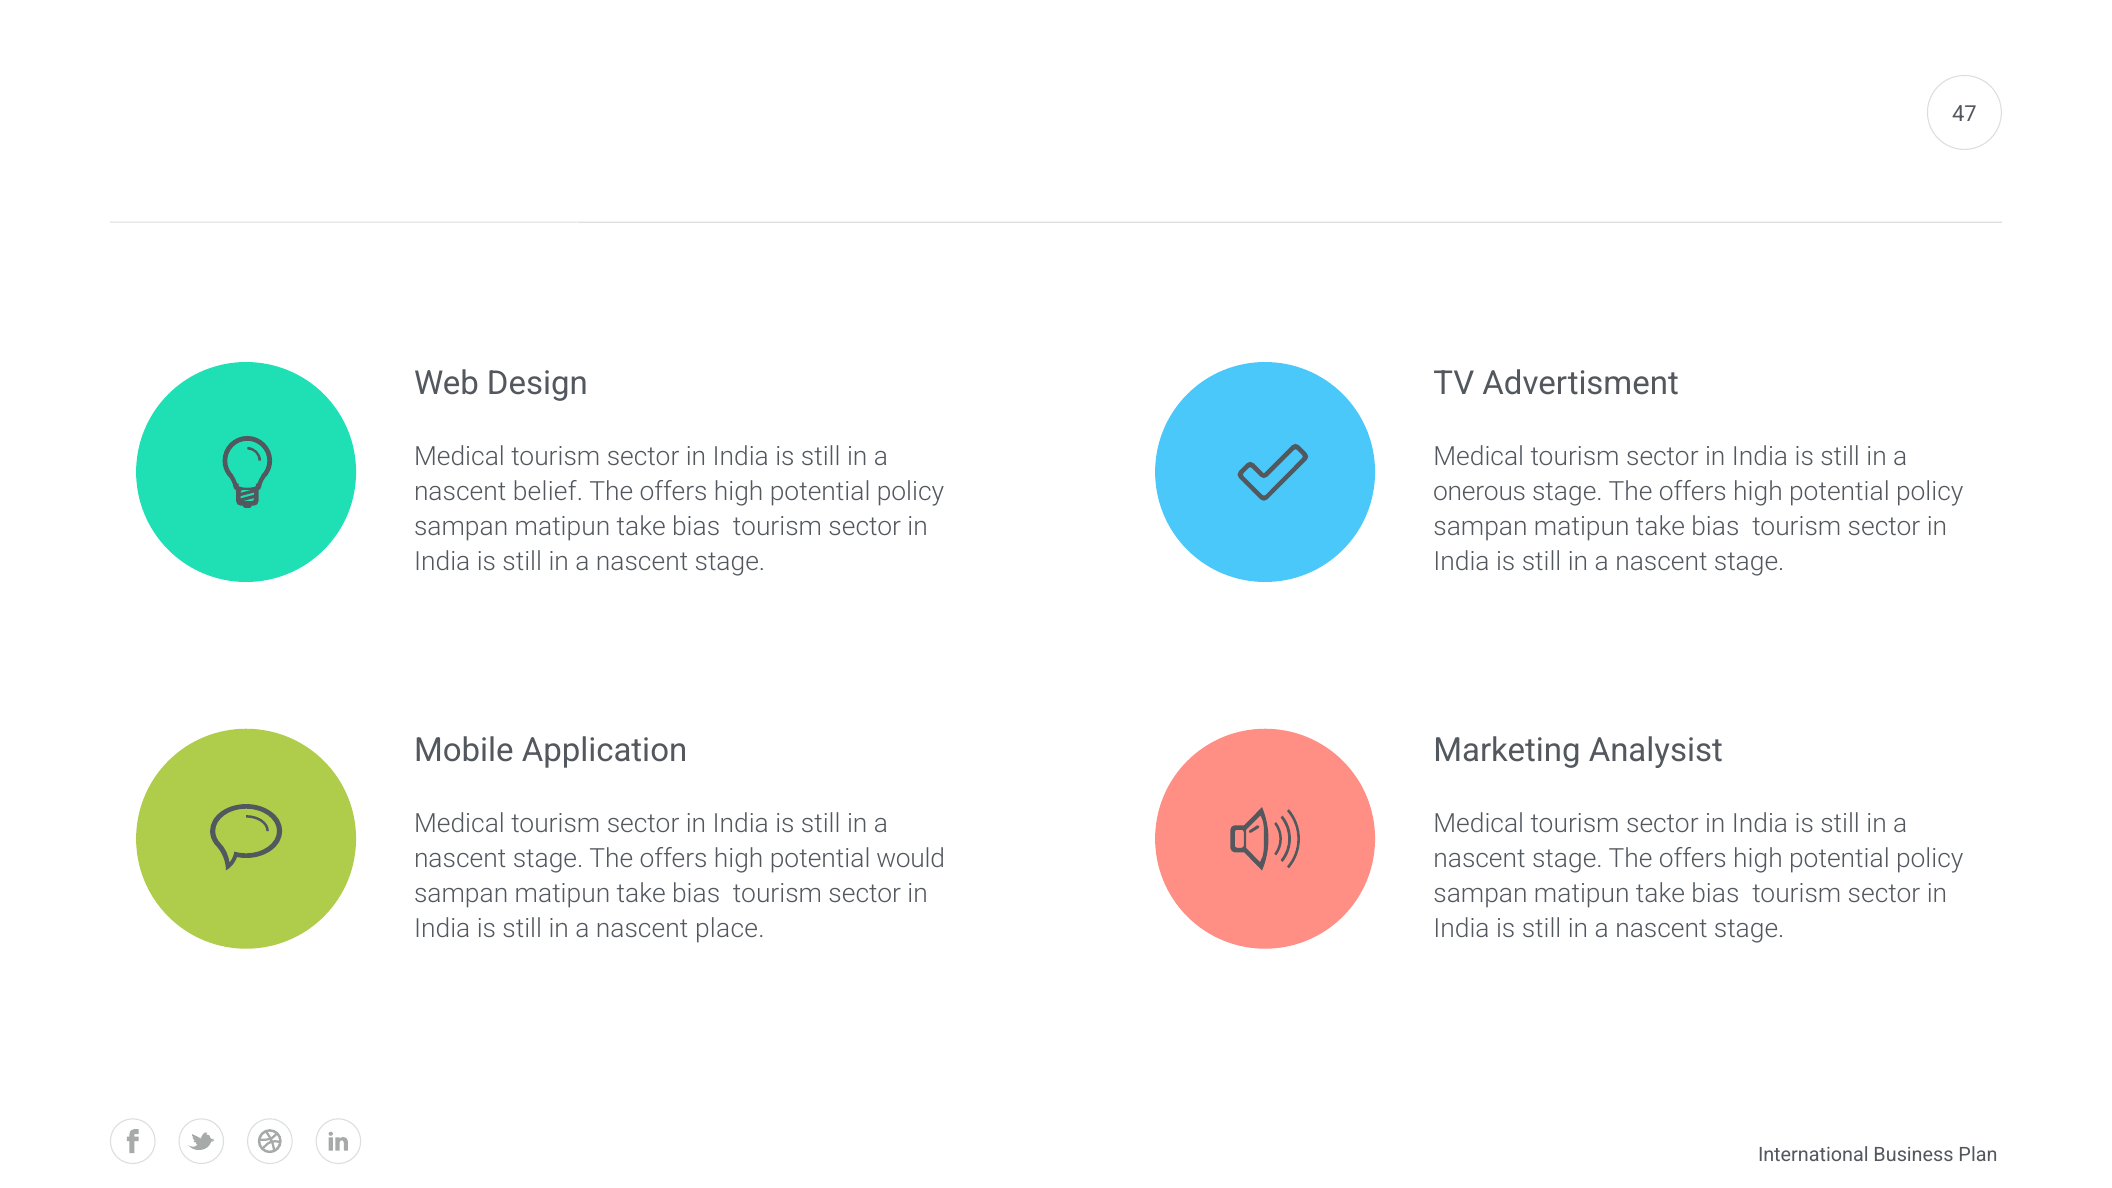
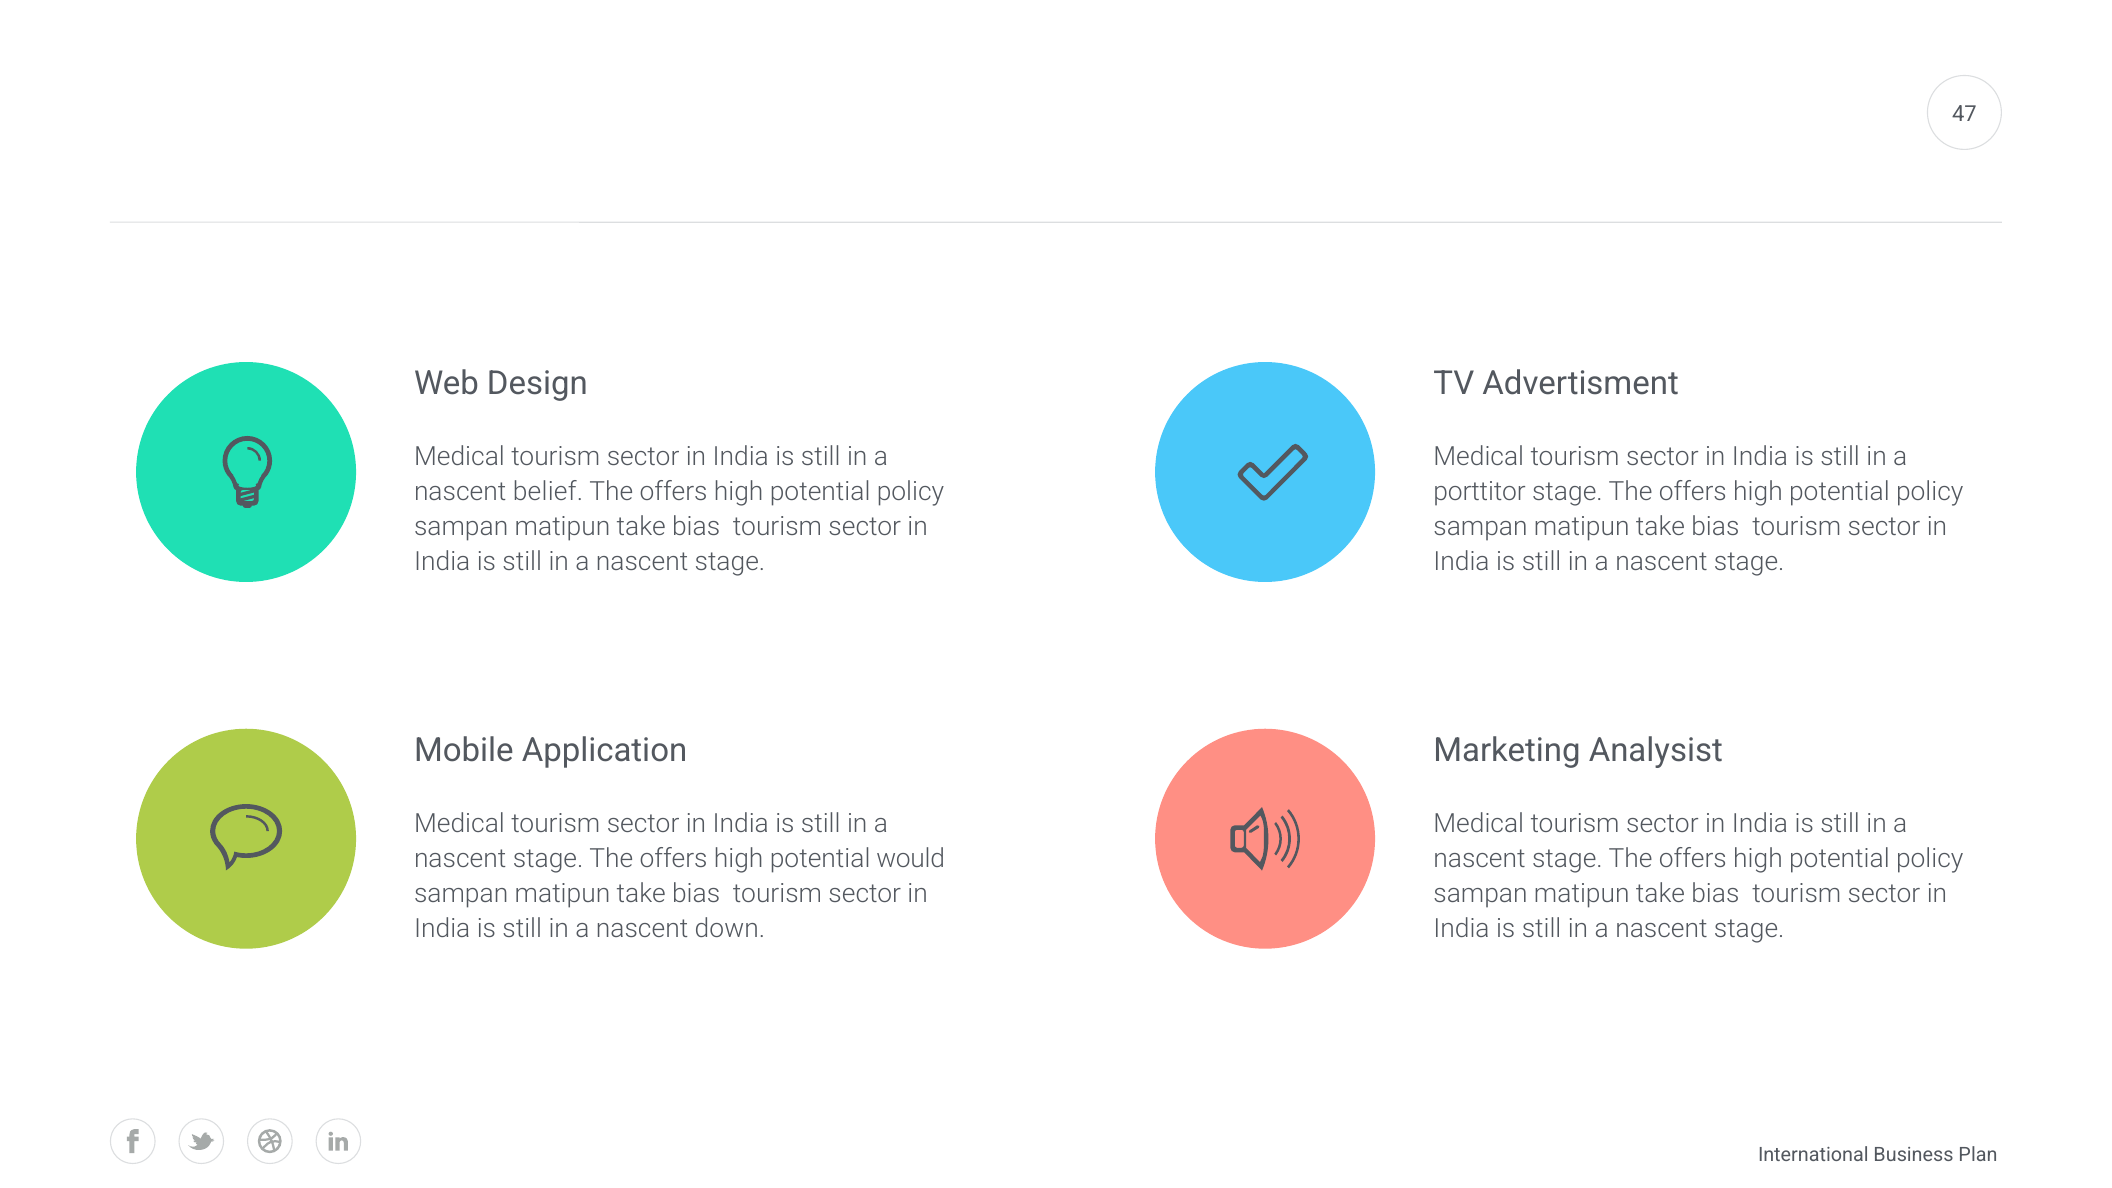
onerous: onerous -> porttitor
place: place -> down
